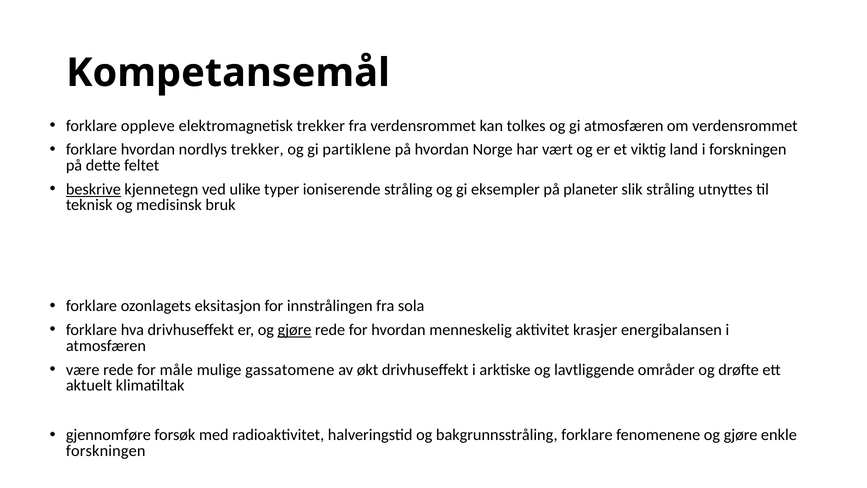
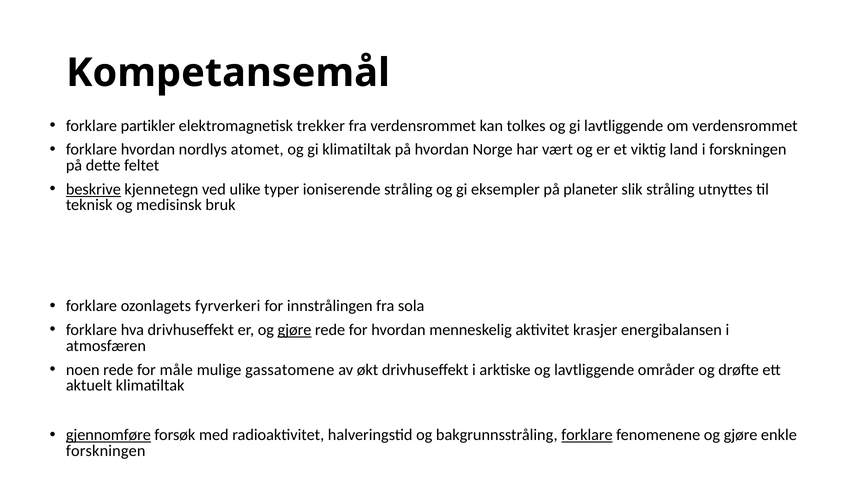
oppleve: oppleve -> partikler
gi atmosfæren: atmosfæren -> lavtliggende
nordlys trekker: trekker -> atomet
gi partiklene: partiklene -> klimatiltak
eksitasjon: eksitasjon -> fyrverkeri
være: være -> noen
gjennomføre underline: none -> present
forklare at (587, 435) underline: none -> present
